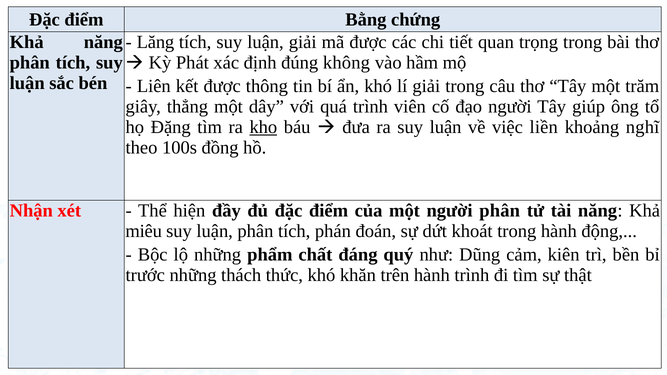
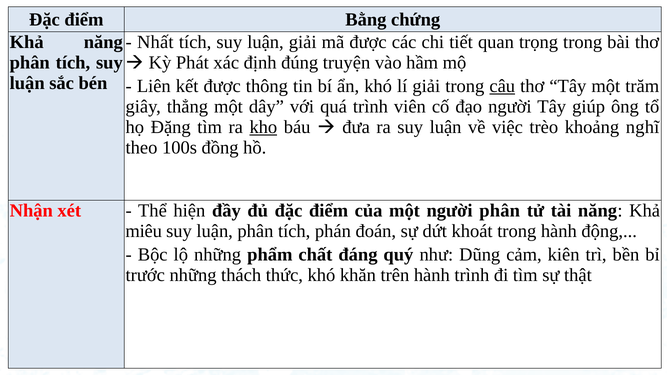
Lăng: Lăng -> Nhất
không: không -> truyện
câu underline: none -> present
liền: liền -> trèo
